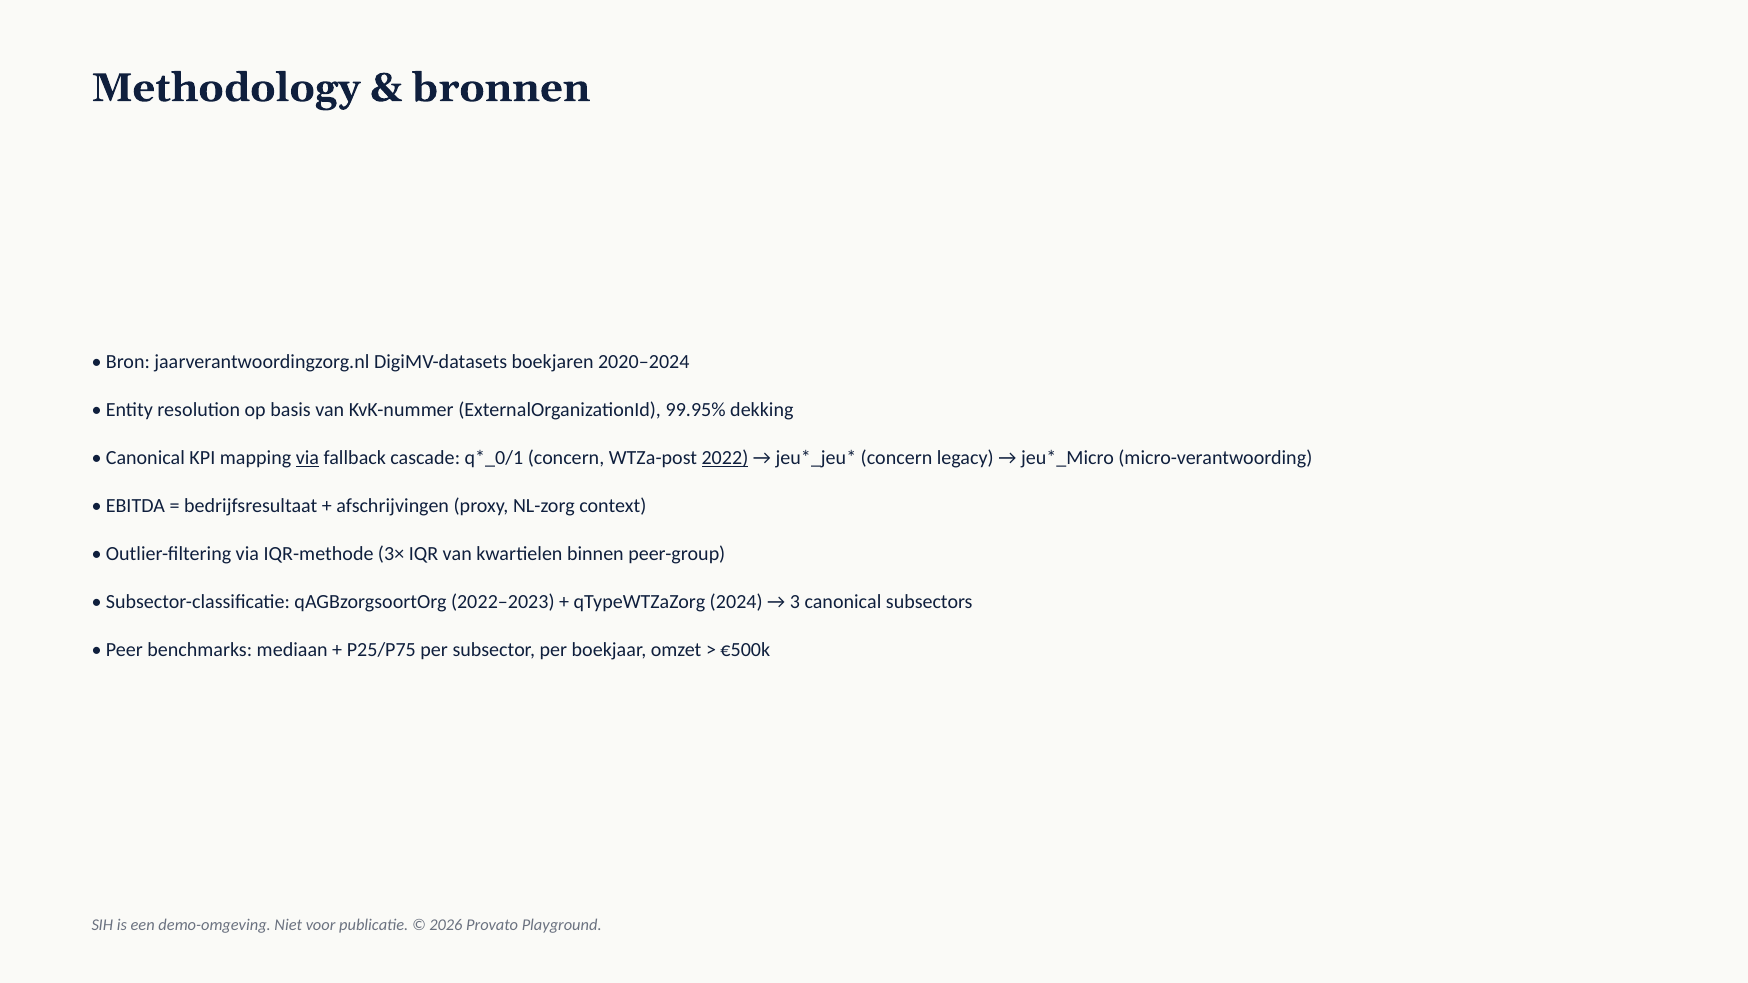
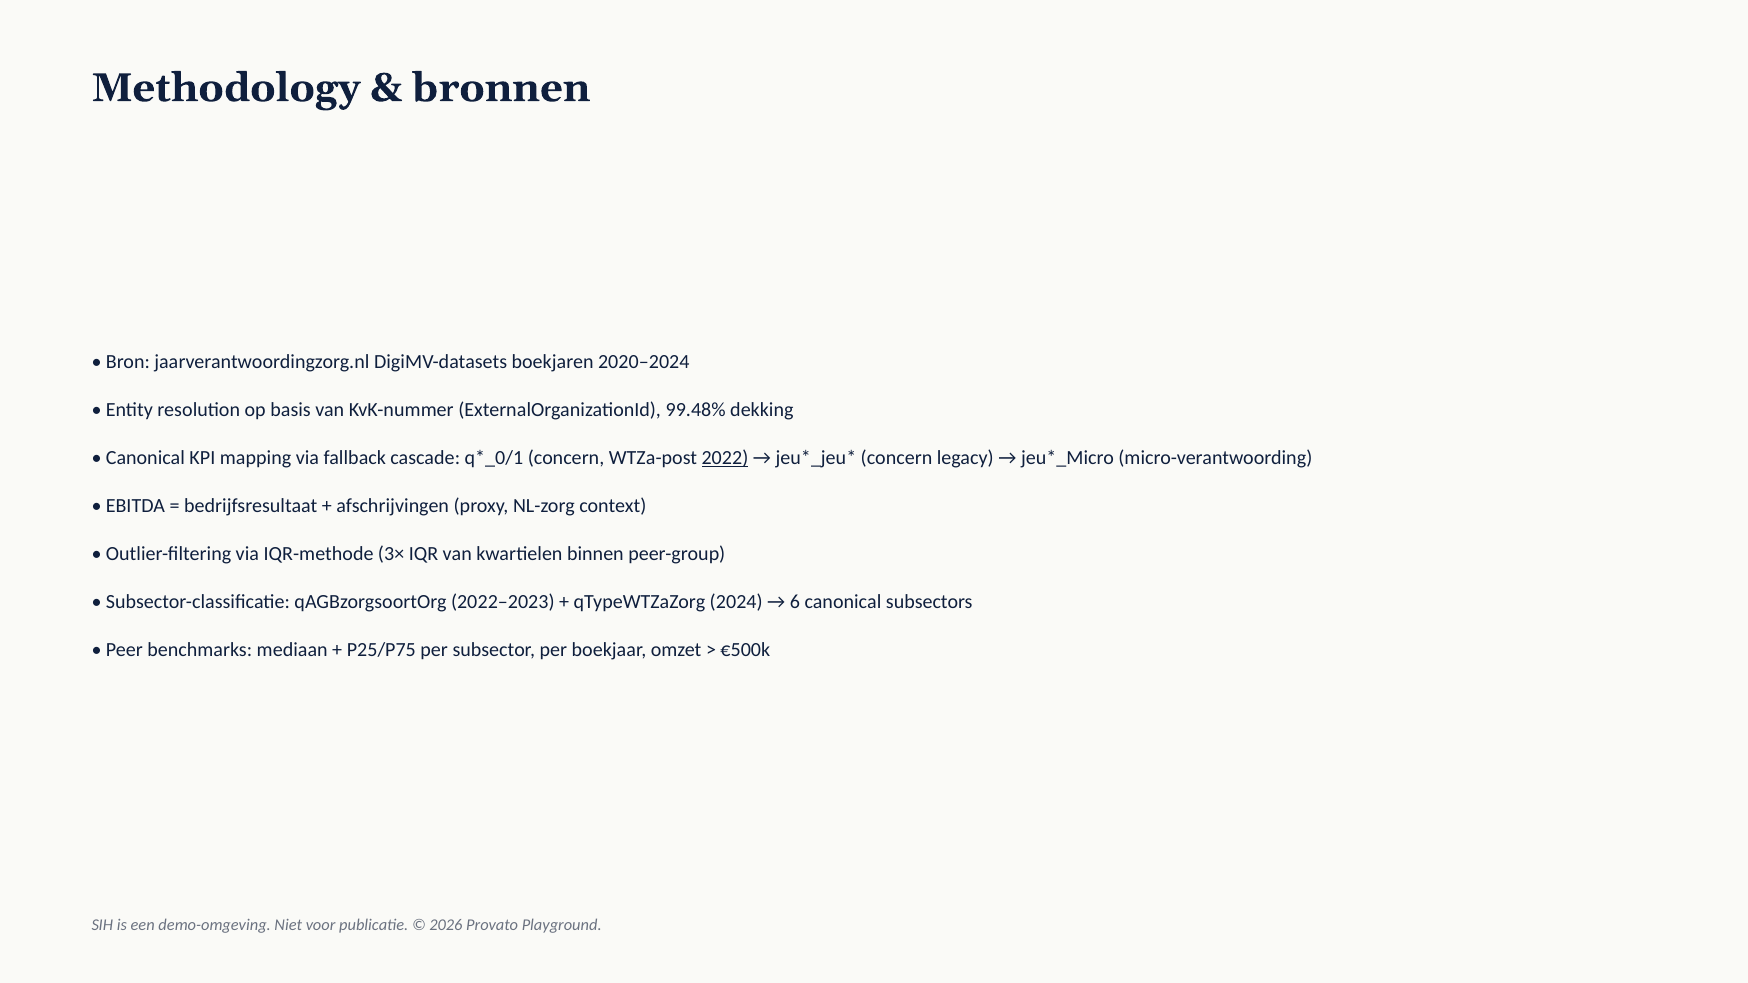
99.95%: 99.95% -> 99.48%
via at (307, 458) underline: present -> none
3: 3 -> 6
